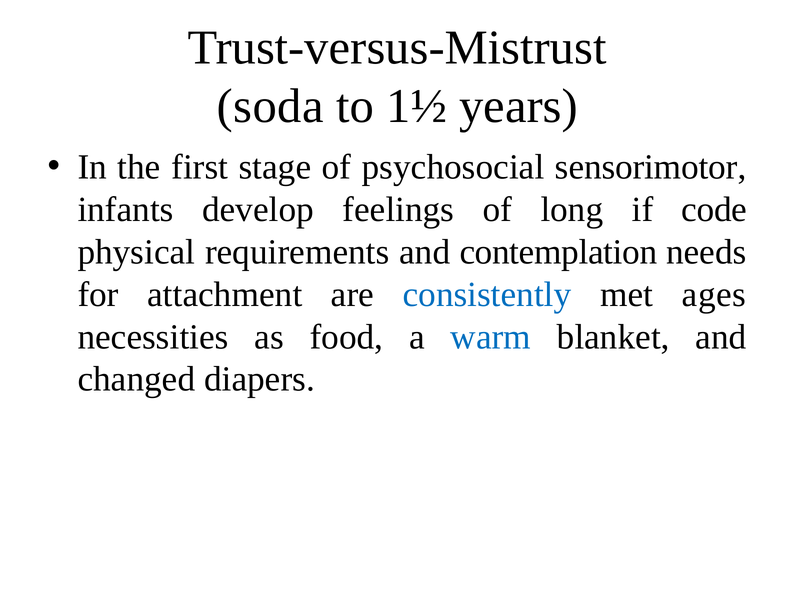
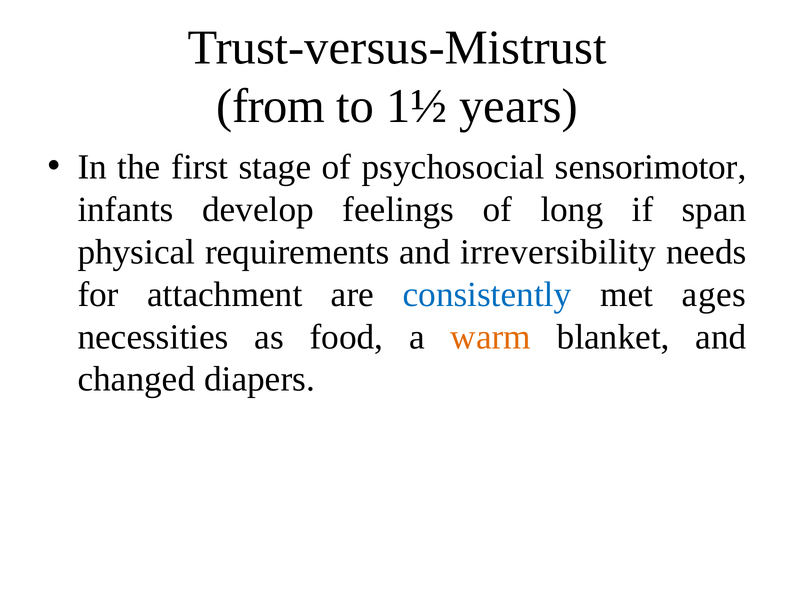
soda: soda -> from
code: code -> span
contemplation: contemplation -> irreversibility
warm colour: blue -> orange
